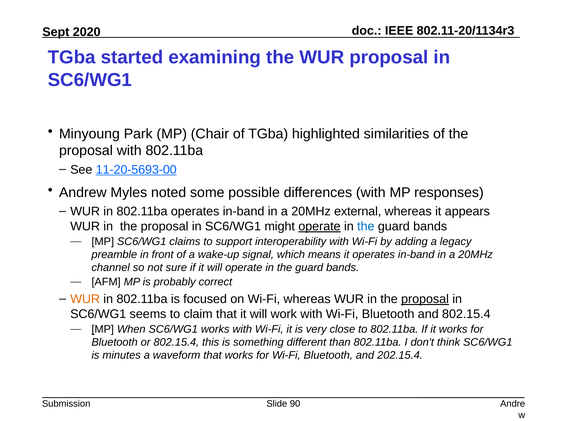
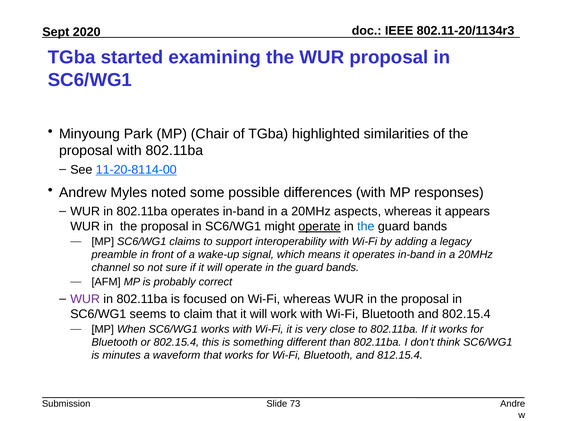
11-20-5693-00: 11-20-5693-00 -> 11-20-8114-00
external: external -> aspects
WUR at (85, 300) colour: orange -> purple
proposal at (425, 300) underline: present -> none
202.15.4: 202.15.4 -> 812.15.4
90: 90 -> 73
